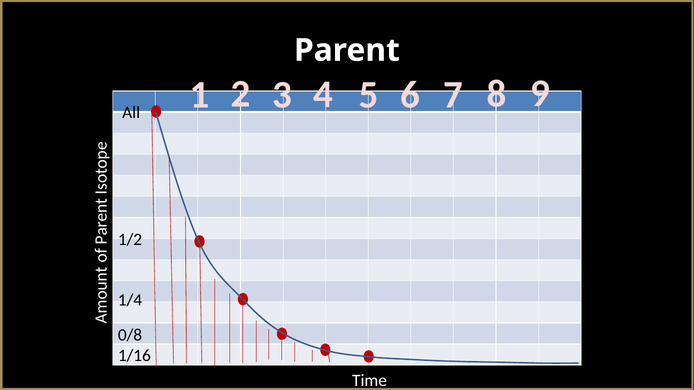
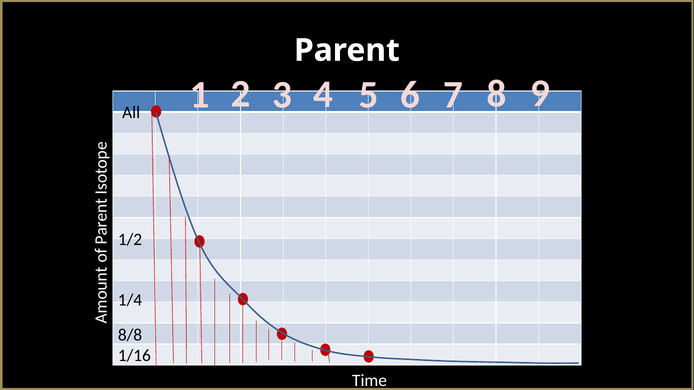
0/8: 0/8 -> 8/8
